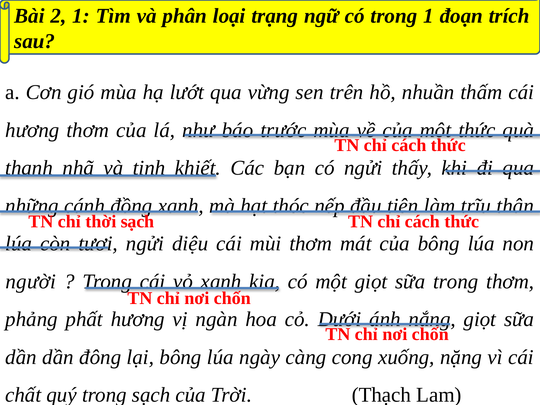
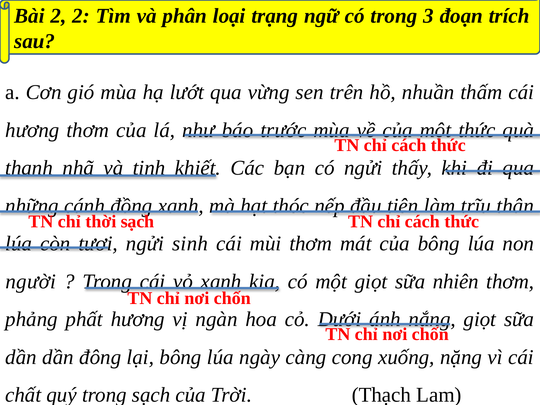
2 1: 1 -> 2
trong 1: 1 -> 3
diệu: diệu -> sinh
sữa trong: trong -> nhiên
